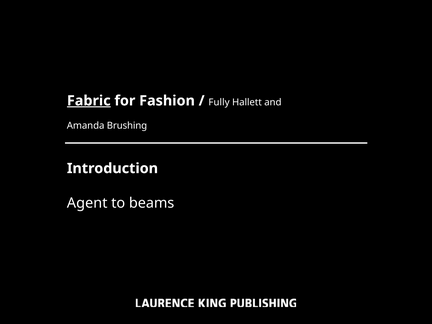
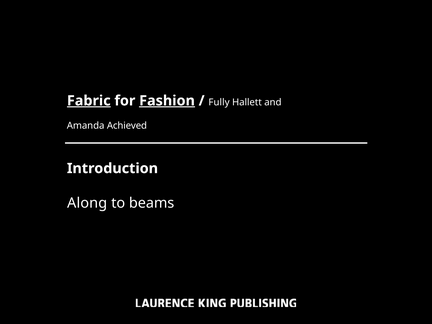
Fashion underline: none -> present
Brushing: Brushing -> Achieved
Agent: Agent -> Along
